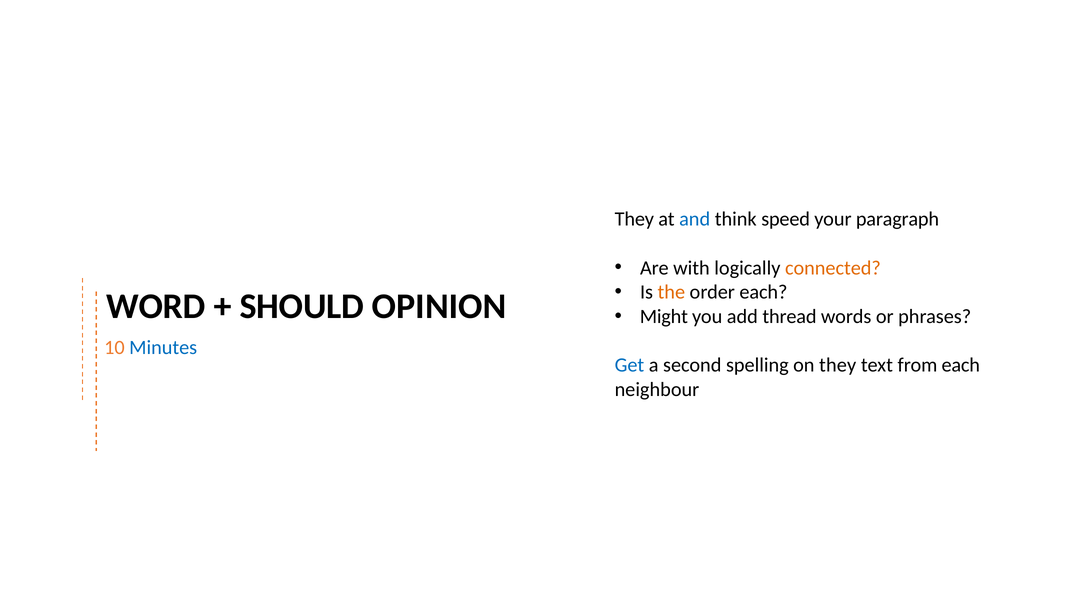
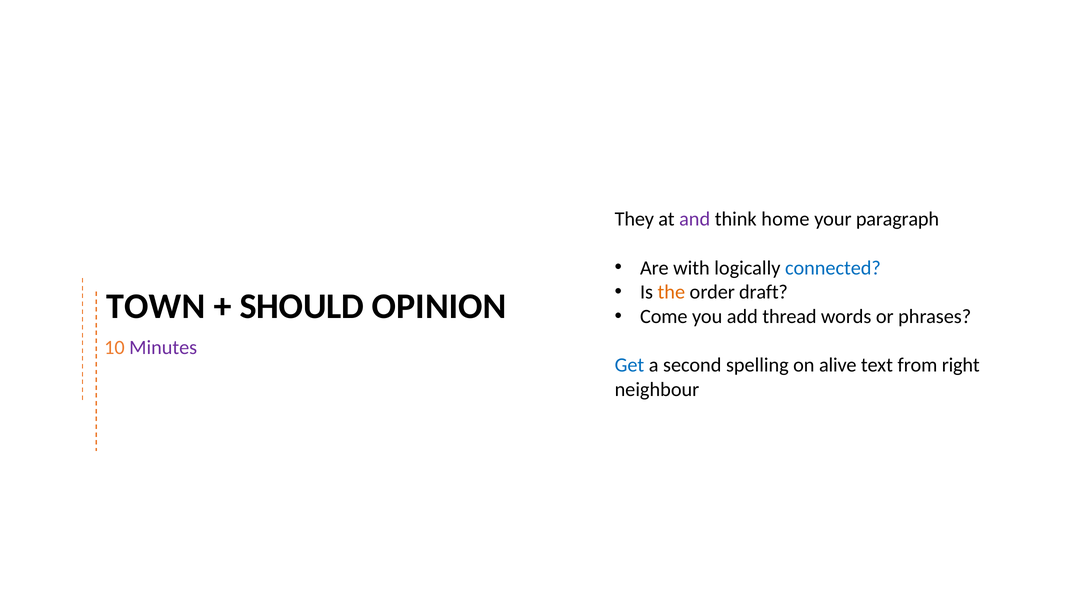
and colour: blue -> purple
speed: speed -> home
connected colour: orange -> blue
order each: each -> draft
WORD: WORD -> TOWN
Might: Might -> Come
Minutes colour: blue -> purple
on they: they -> alive
from each: each -> right
